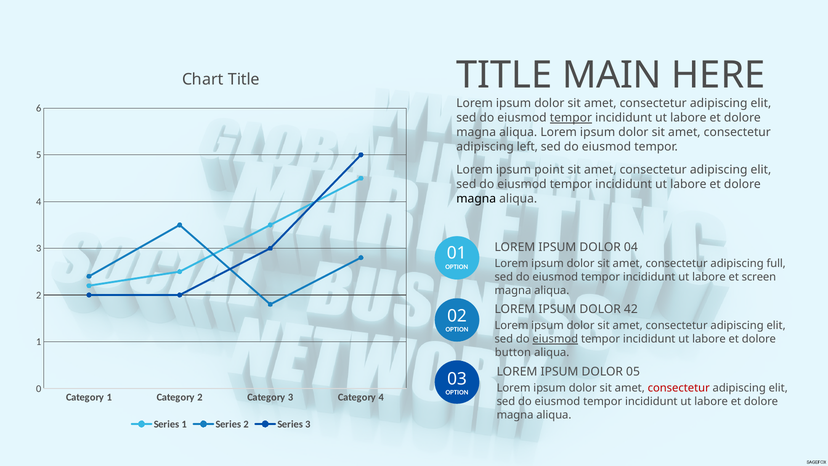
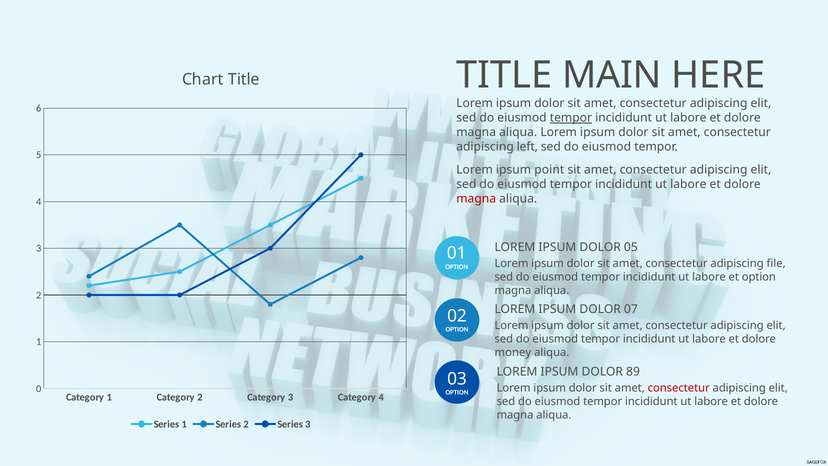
magna at (476, 198) colour: black -> red
04: 04 -> 05
full: full -> file
et screen: screen -> option
42: 42 -> 07
eiusmod at (555, 339) underline: present -> none
button: button -> money
05: 05 -> 89
